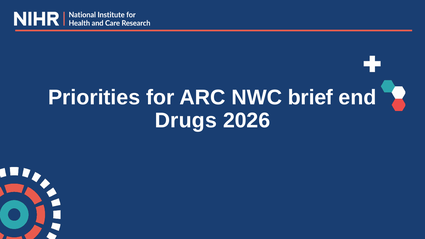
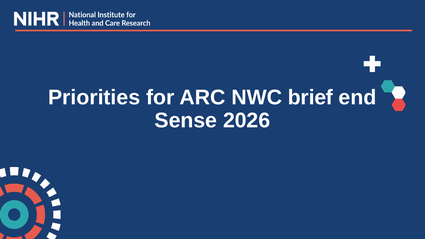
Drugs: Drugs -> Sense
